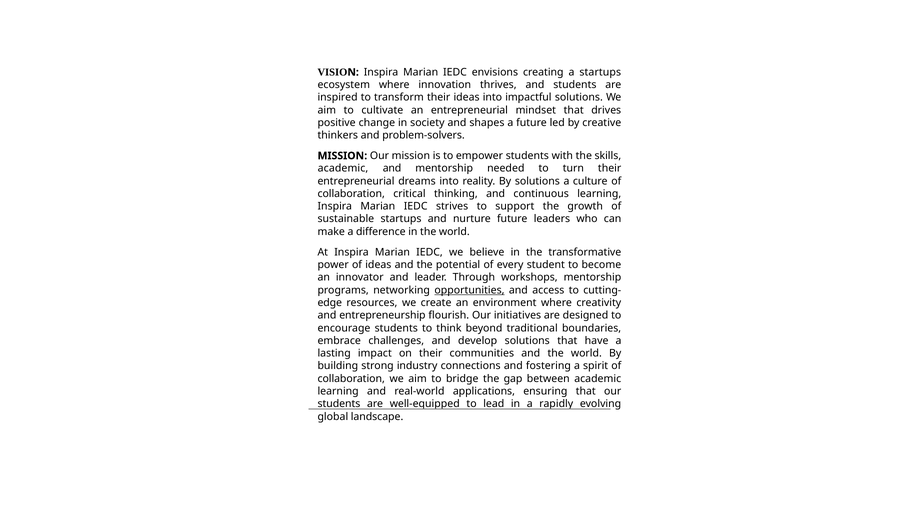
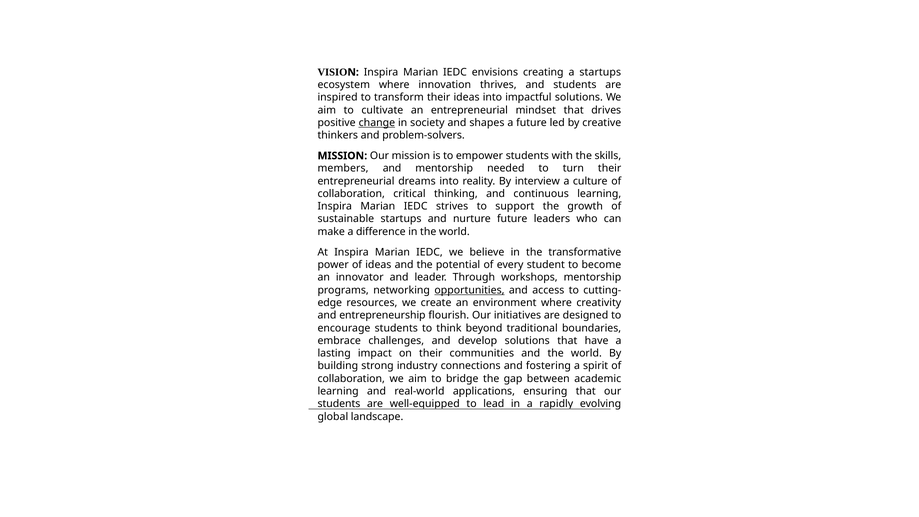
change underline: none -> present
academic at (343, 168): academic -> members
By solutions: solutions -> interview
